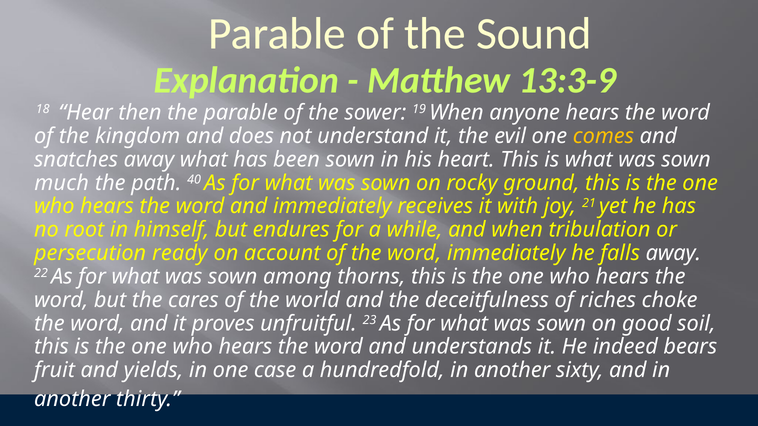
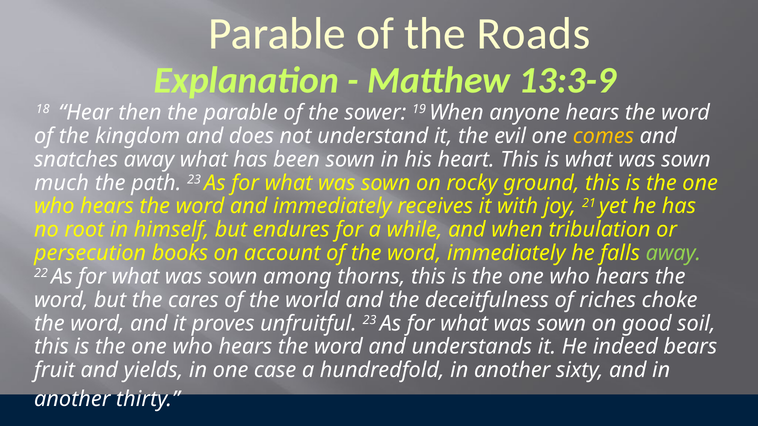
Sound: Sound -> Roads
path 40: 40 -> 23
ready: ready -> books
away at (673, 253) colour: white -> light green
